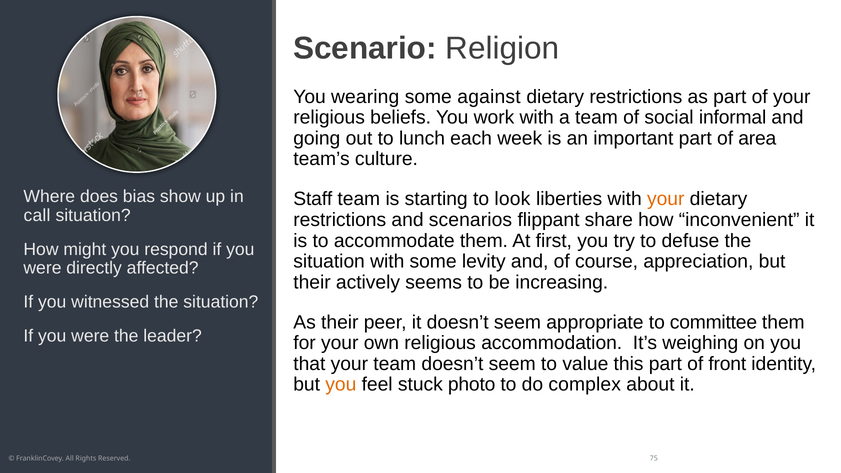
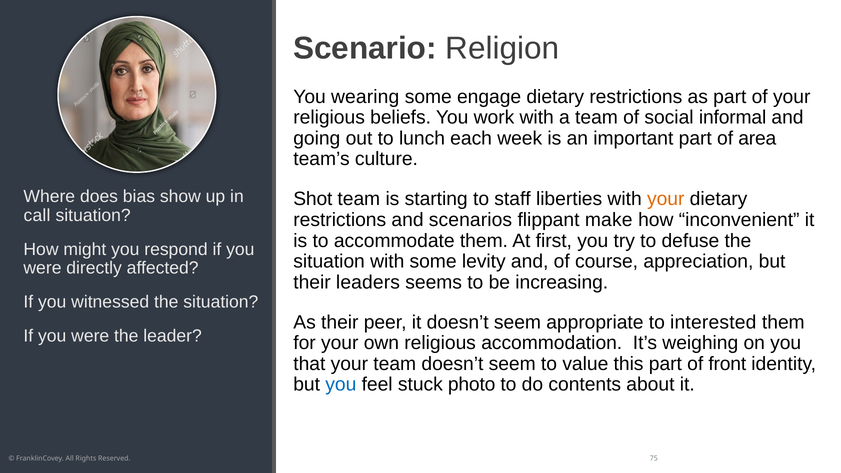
against: against -> engage
Staff: Staff -> Shot
look: look -> staff
share: share -> make
actively: actively -> leaders
committee: committee -> interested
you at (341, 385) colour: orange -> blue
complex: complex -> contents
